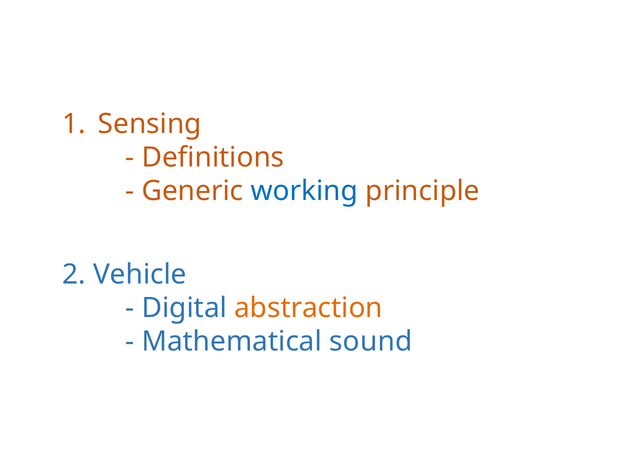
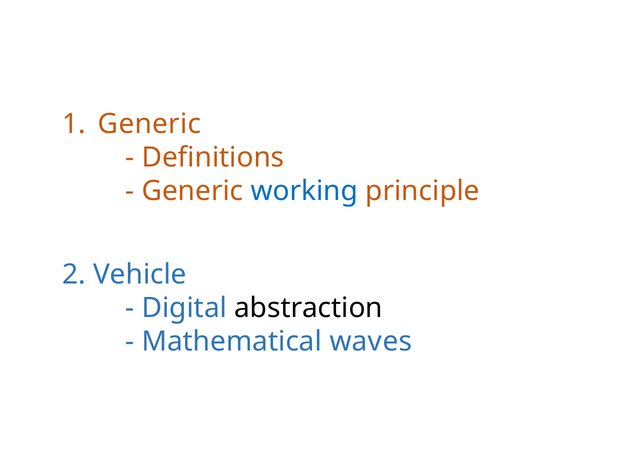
Sensing at (150, 124): Sensing -> Generic
abstraction colour: orange -> black
sound: sound -> waves
